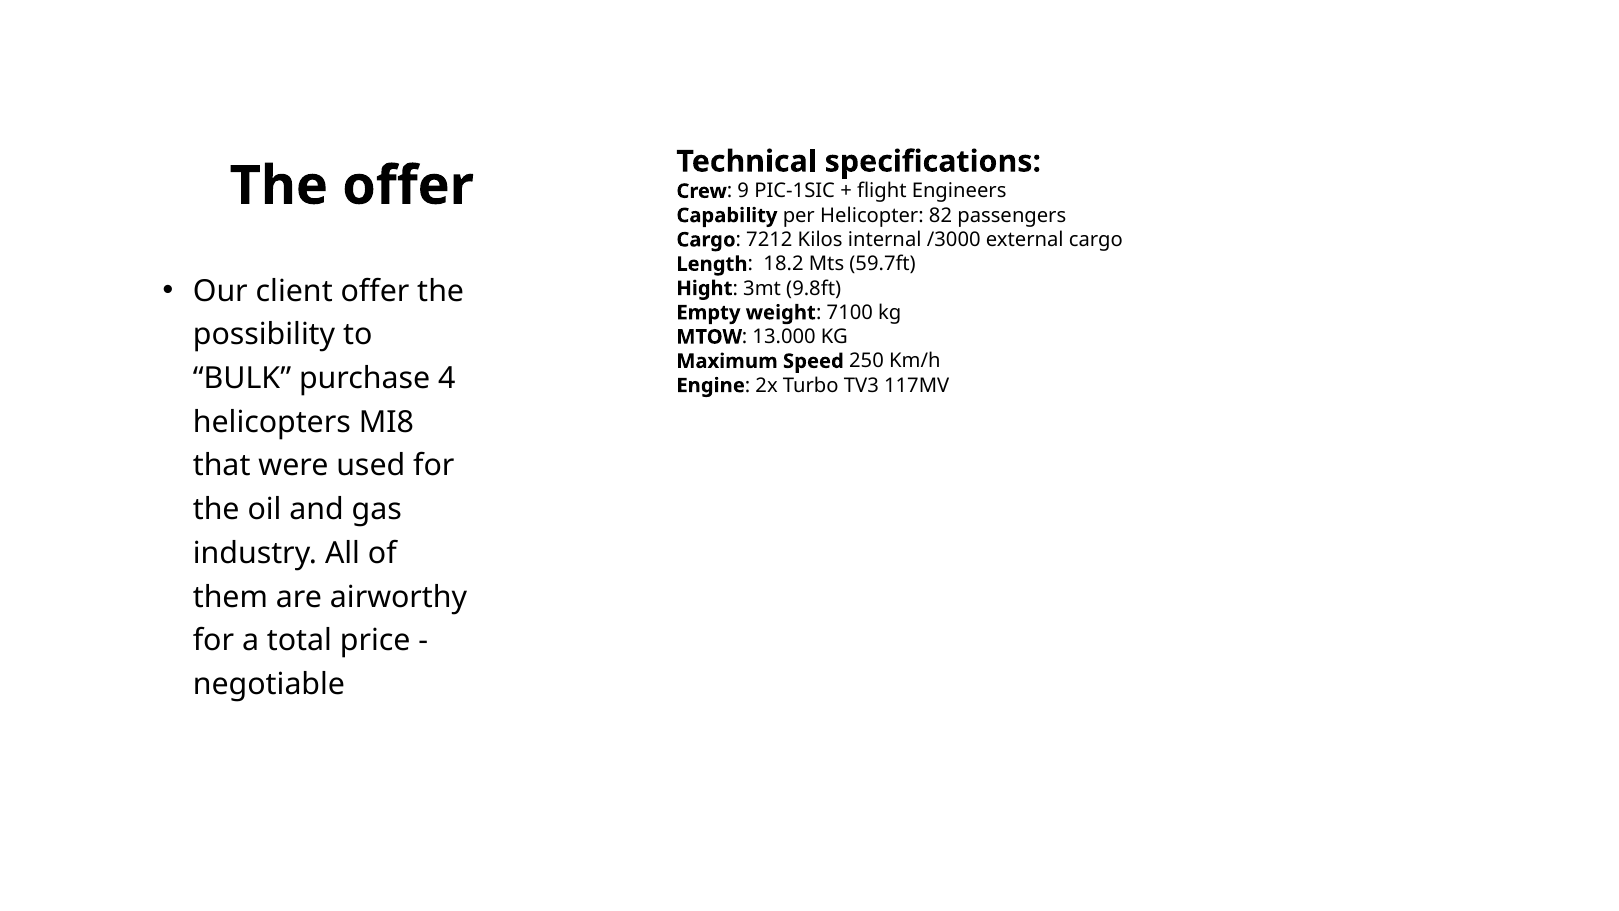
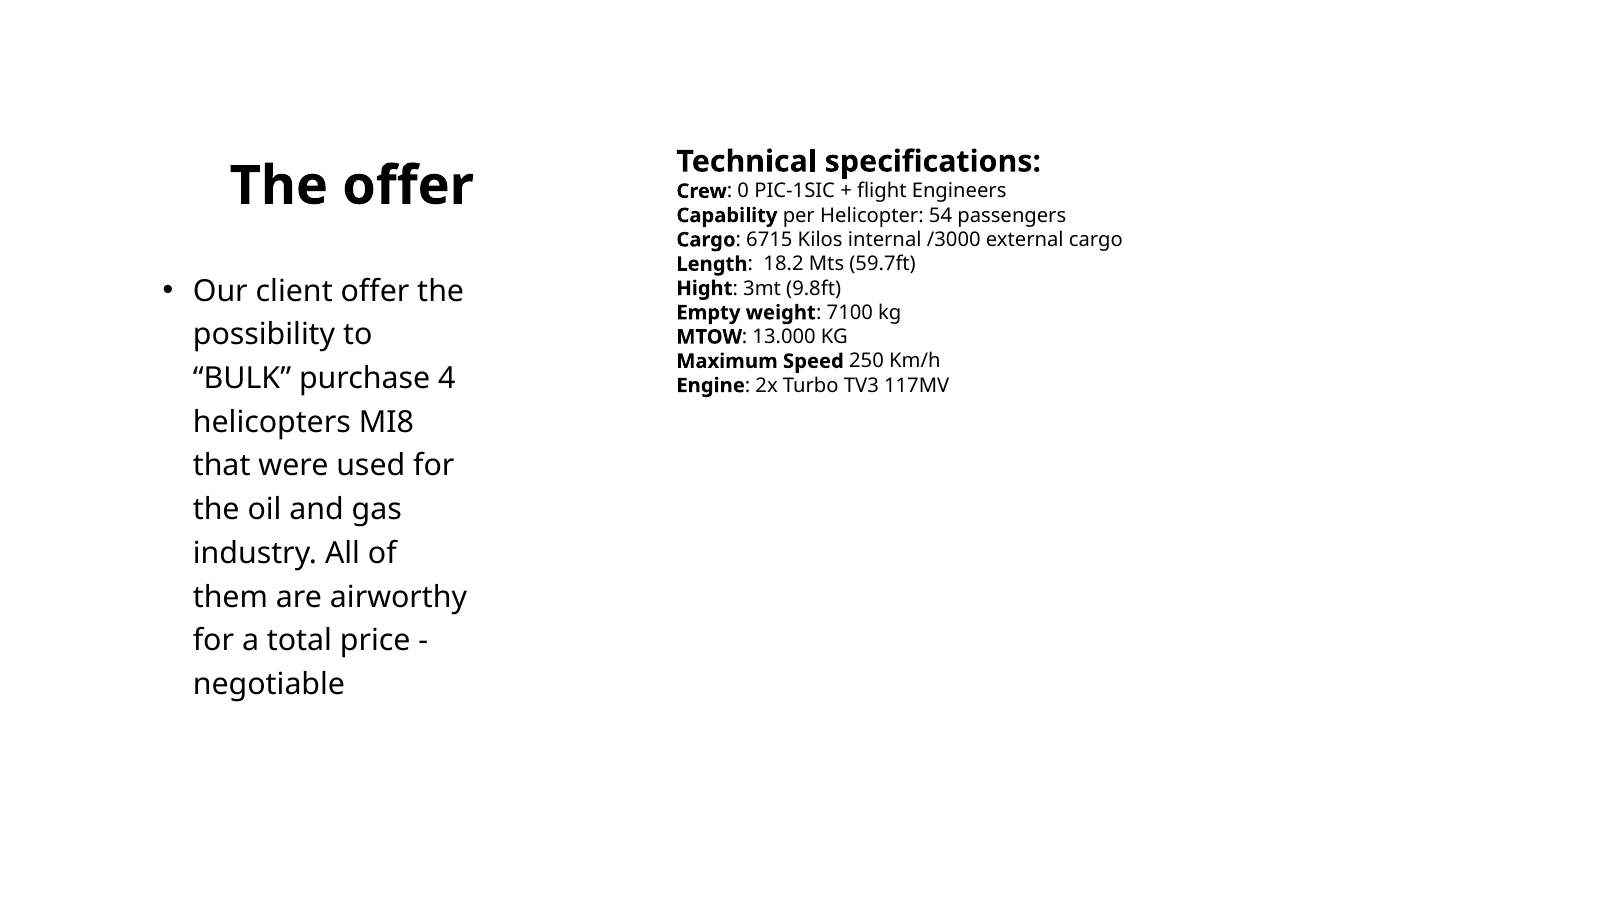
9: 9 -> 0
82: 82 -> 54
7212: 7212 -> 6715
